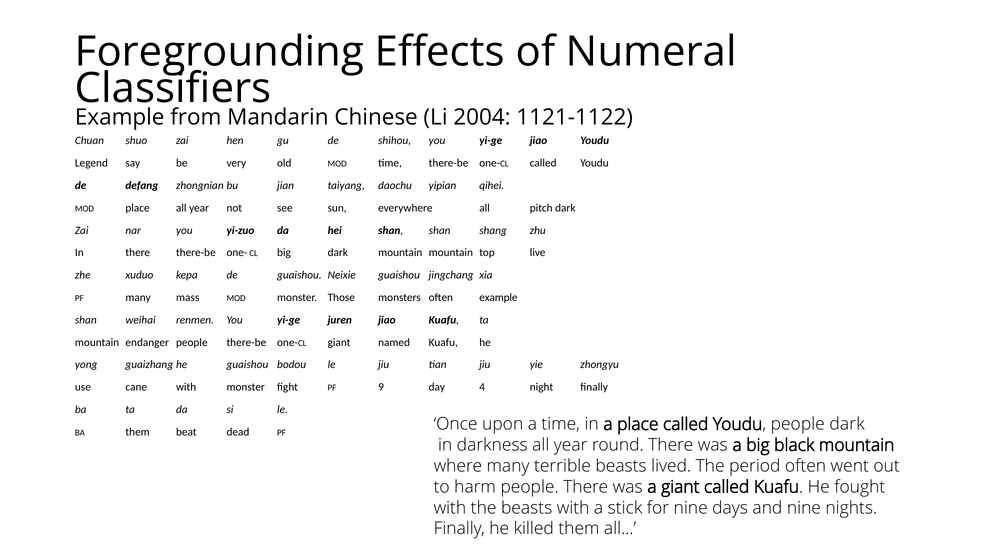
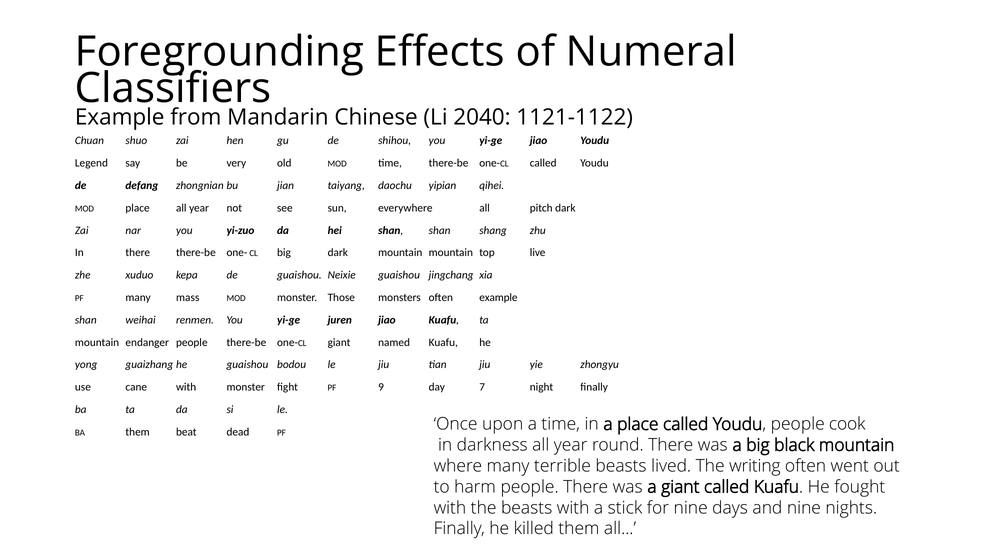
2004: 2004 -> 2040
4: 4 -> 7
people dark: dark -> cook
period: period -> writing
